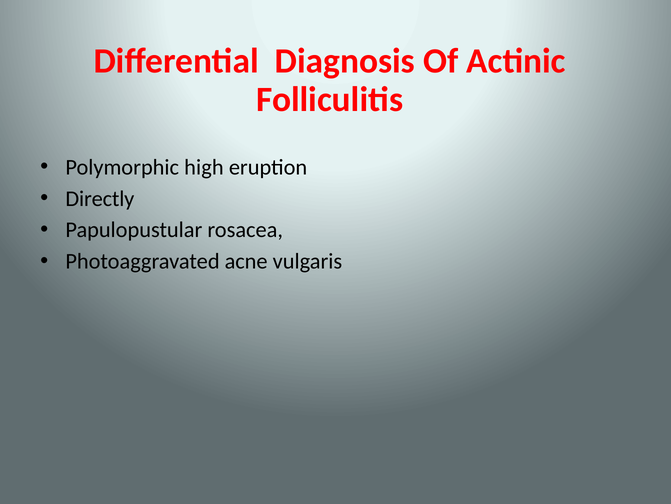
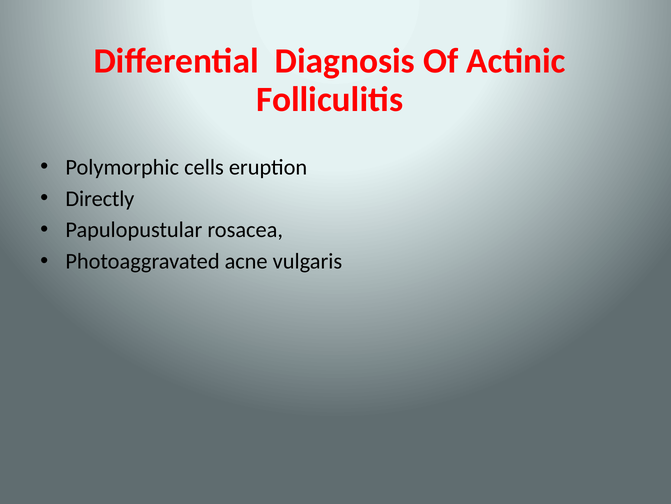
high: high -> cells
